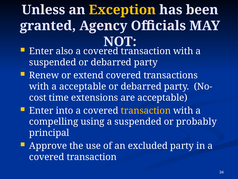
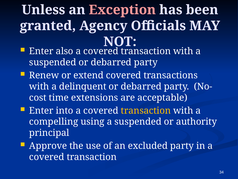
Exception colour: yellow -> pink
a acceptable: acceptable -> delinquent
probably: probably -> authority
